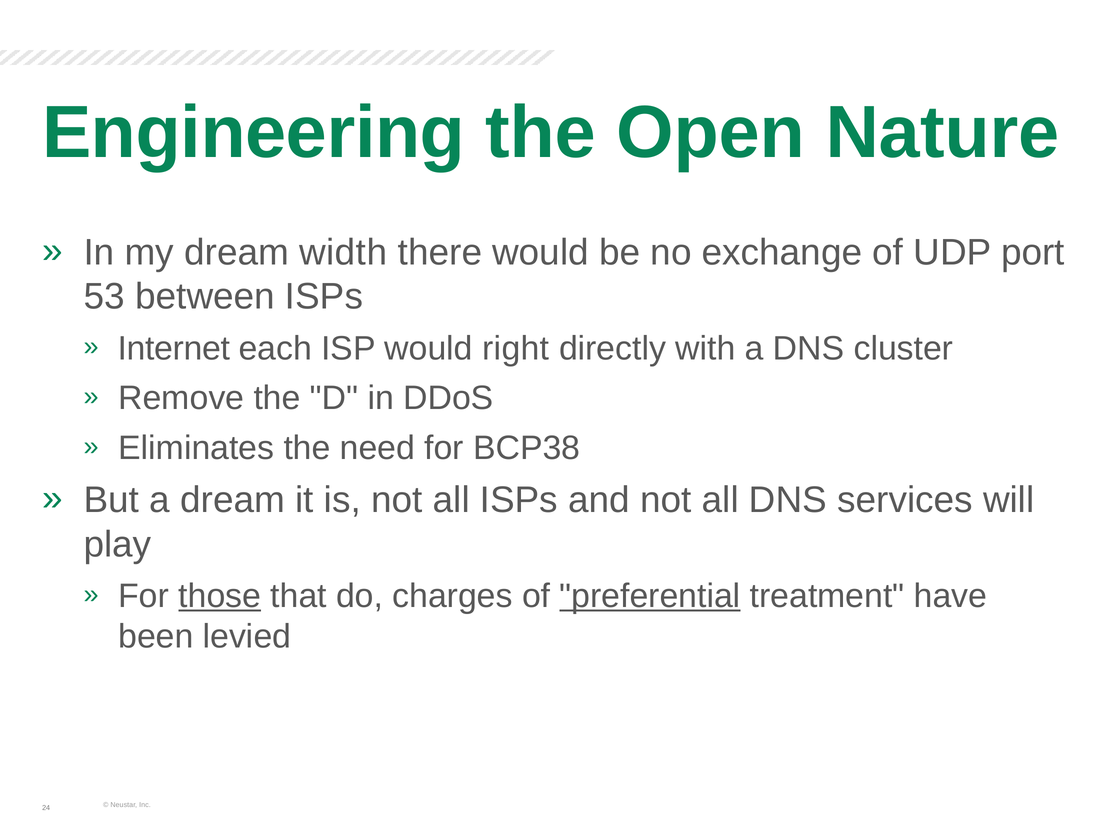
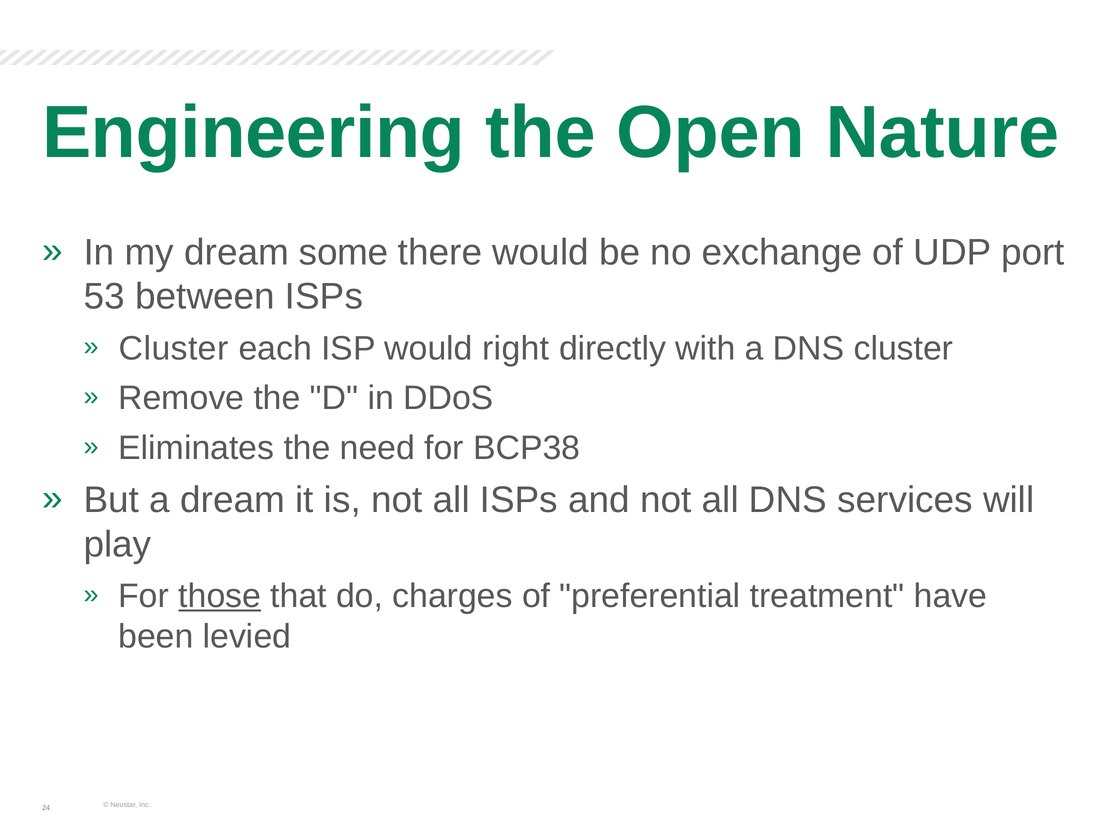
width: width -> some
Internet at (174, 348): Internet -> Cluster
preferential underline: present -> none
